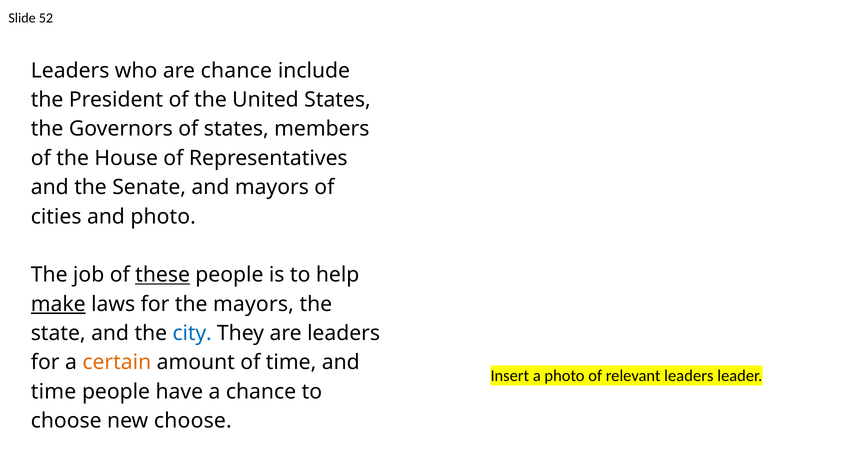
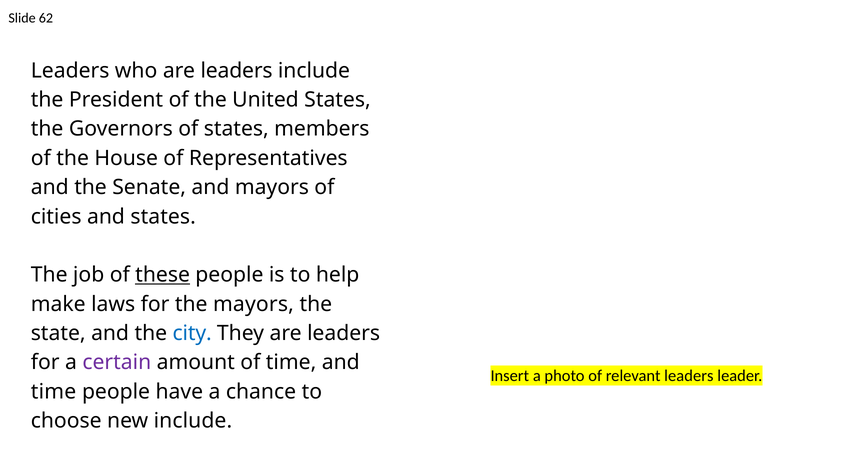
52: 52 -> 62
who are chance: chance -> leaders
and photo: photo -> states
make underline: present -> none
certain colour: orange -> purple
new choose: choose -> include
